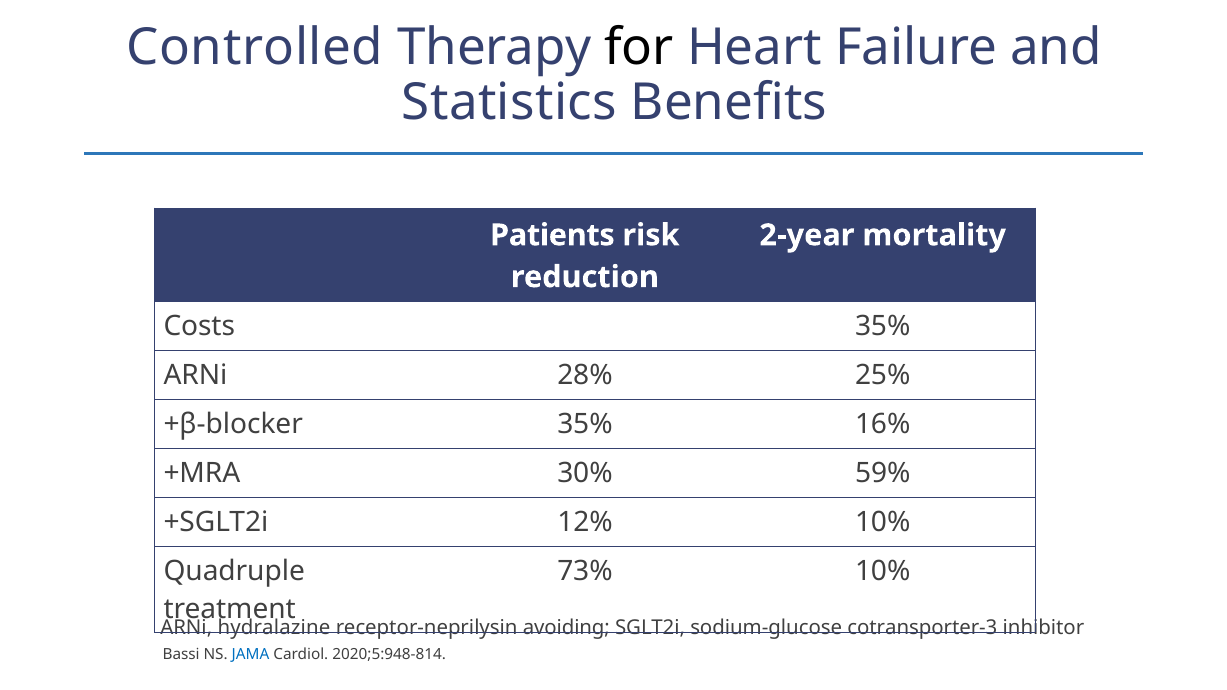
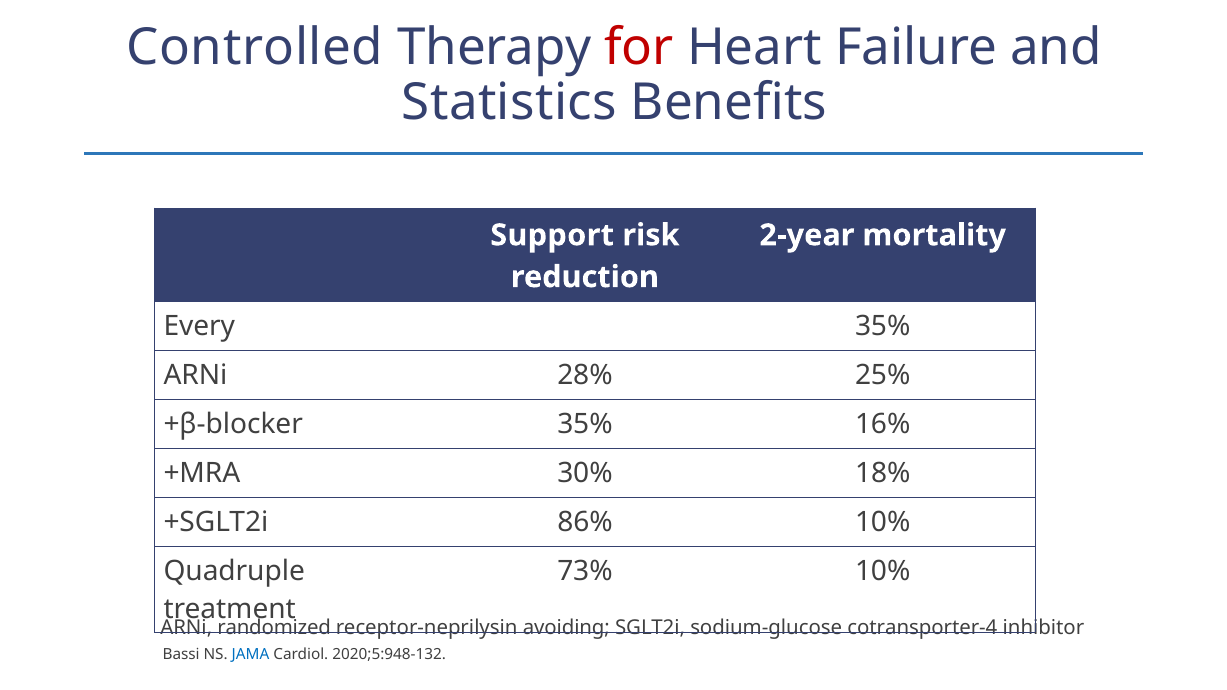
for colour: black -> red
Patients: Patients -> Support
Costs: Costs -> Every
59%: 59% -> 18%
12%: 12% -> 86%
hydralazine: hydralazine -> randomized
cotransporter-3: cotransporter-3 -> cotransporter-4
2020;5:948-814: 2020;5:948-814 -> 2020;5:948-132
